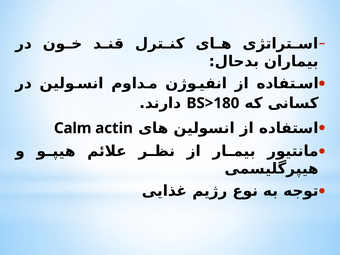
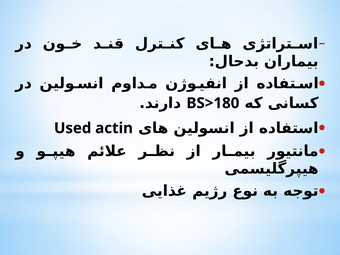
Calm: Calm -> Used
